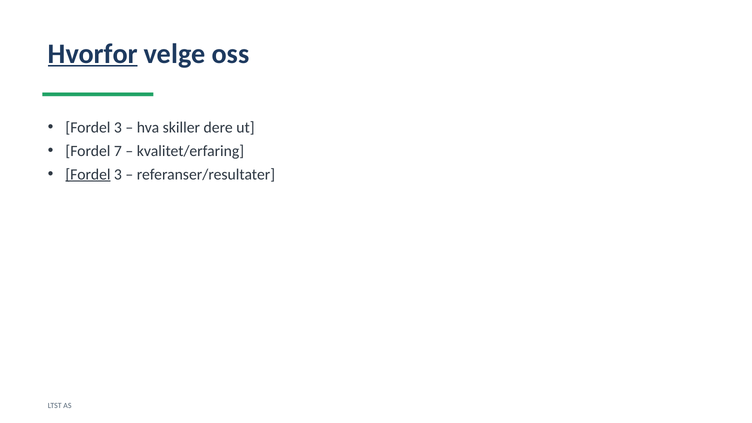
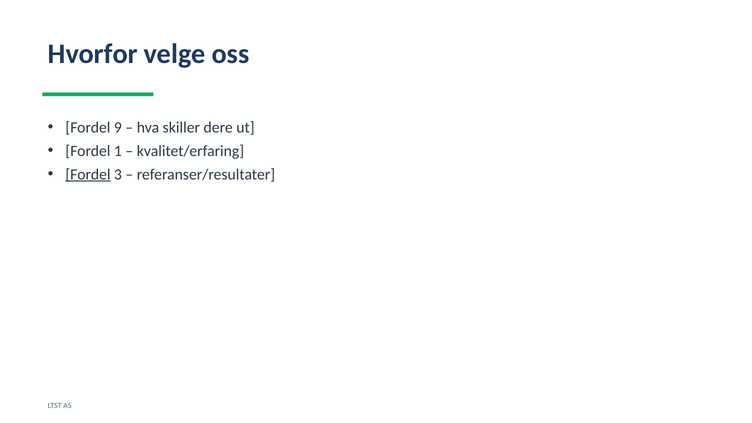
Hvorfor underline: present -> none
3 at (118, 127): 3 -> 9
7: 7 -> 1
